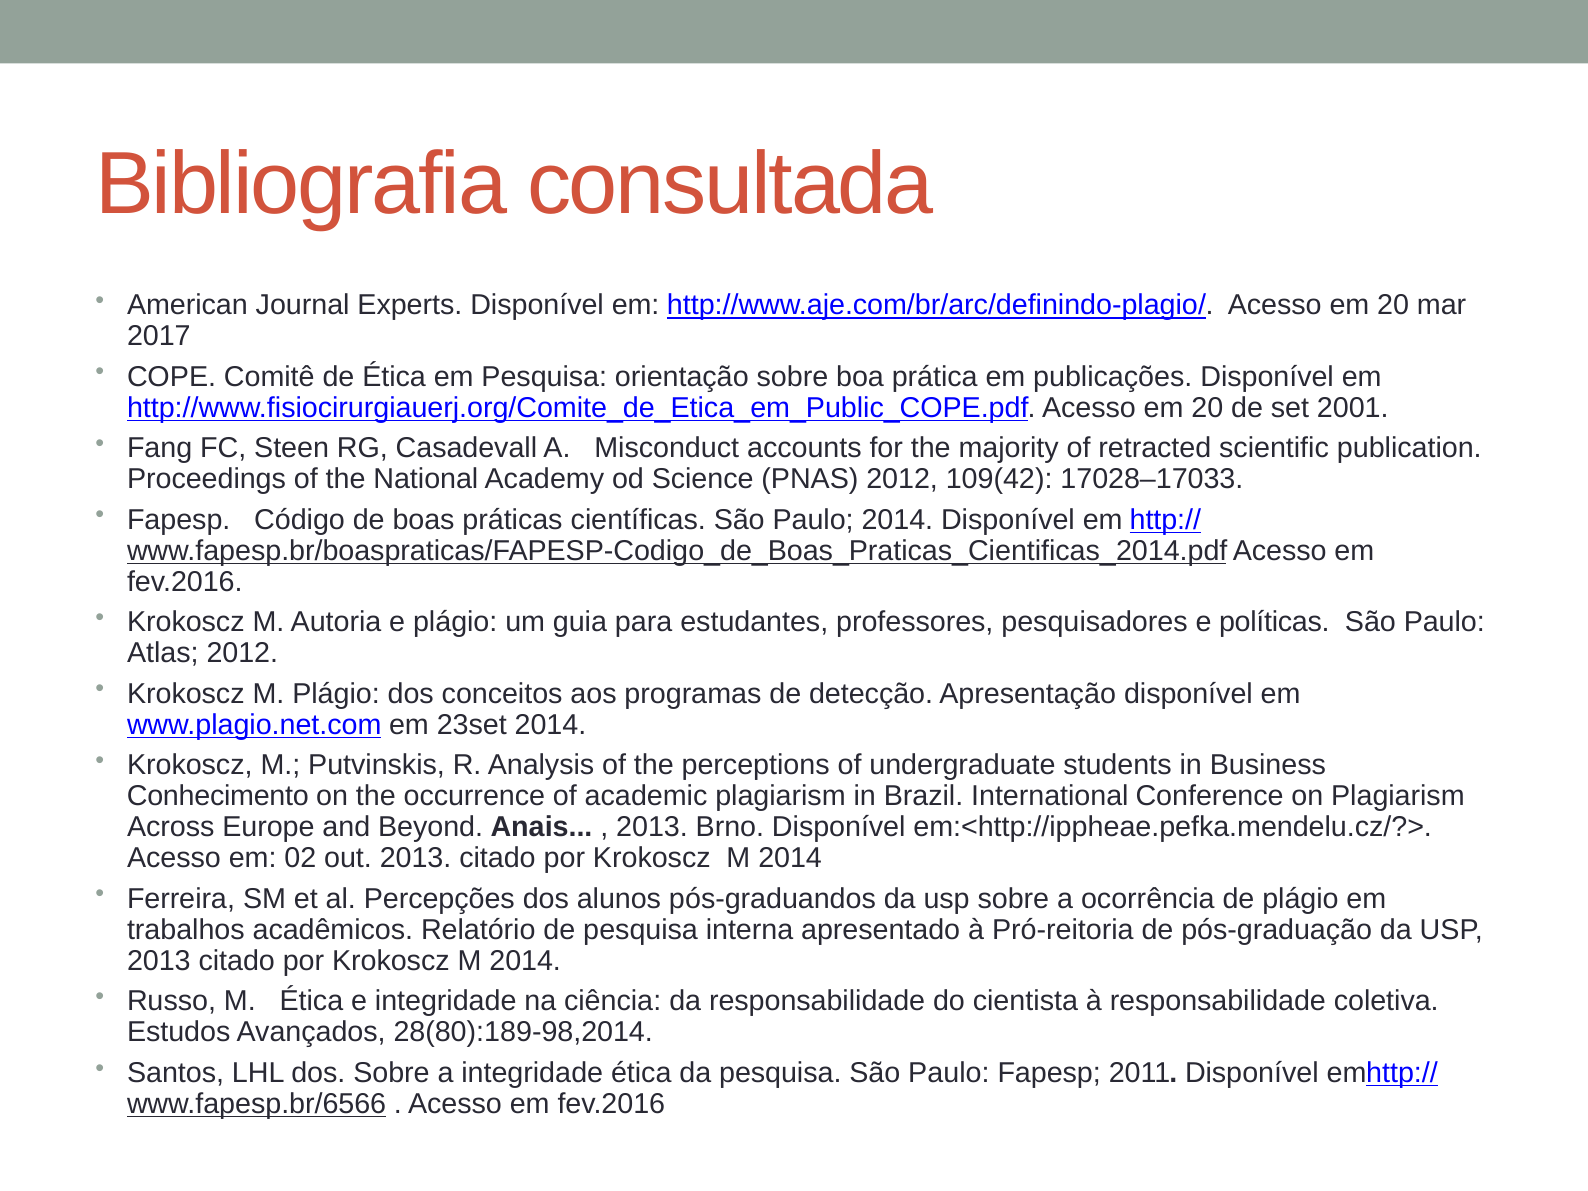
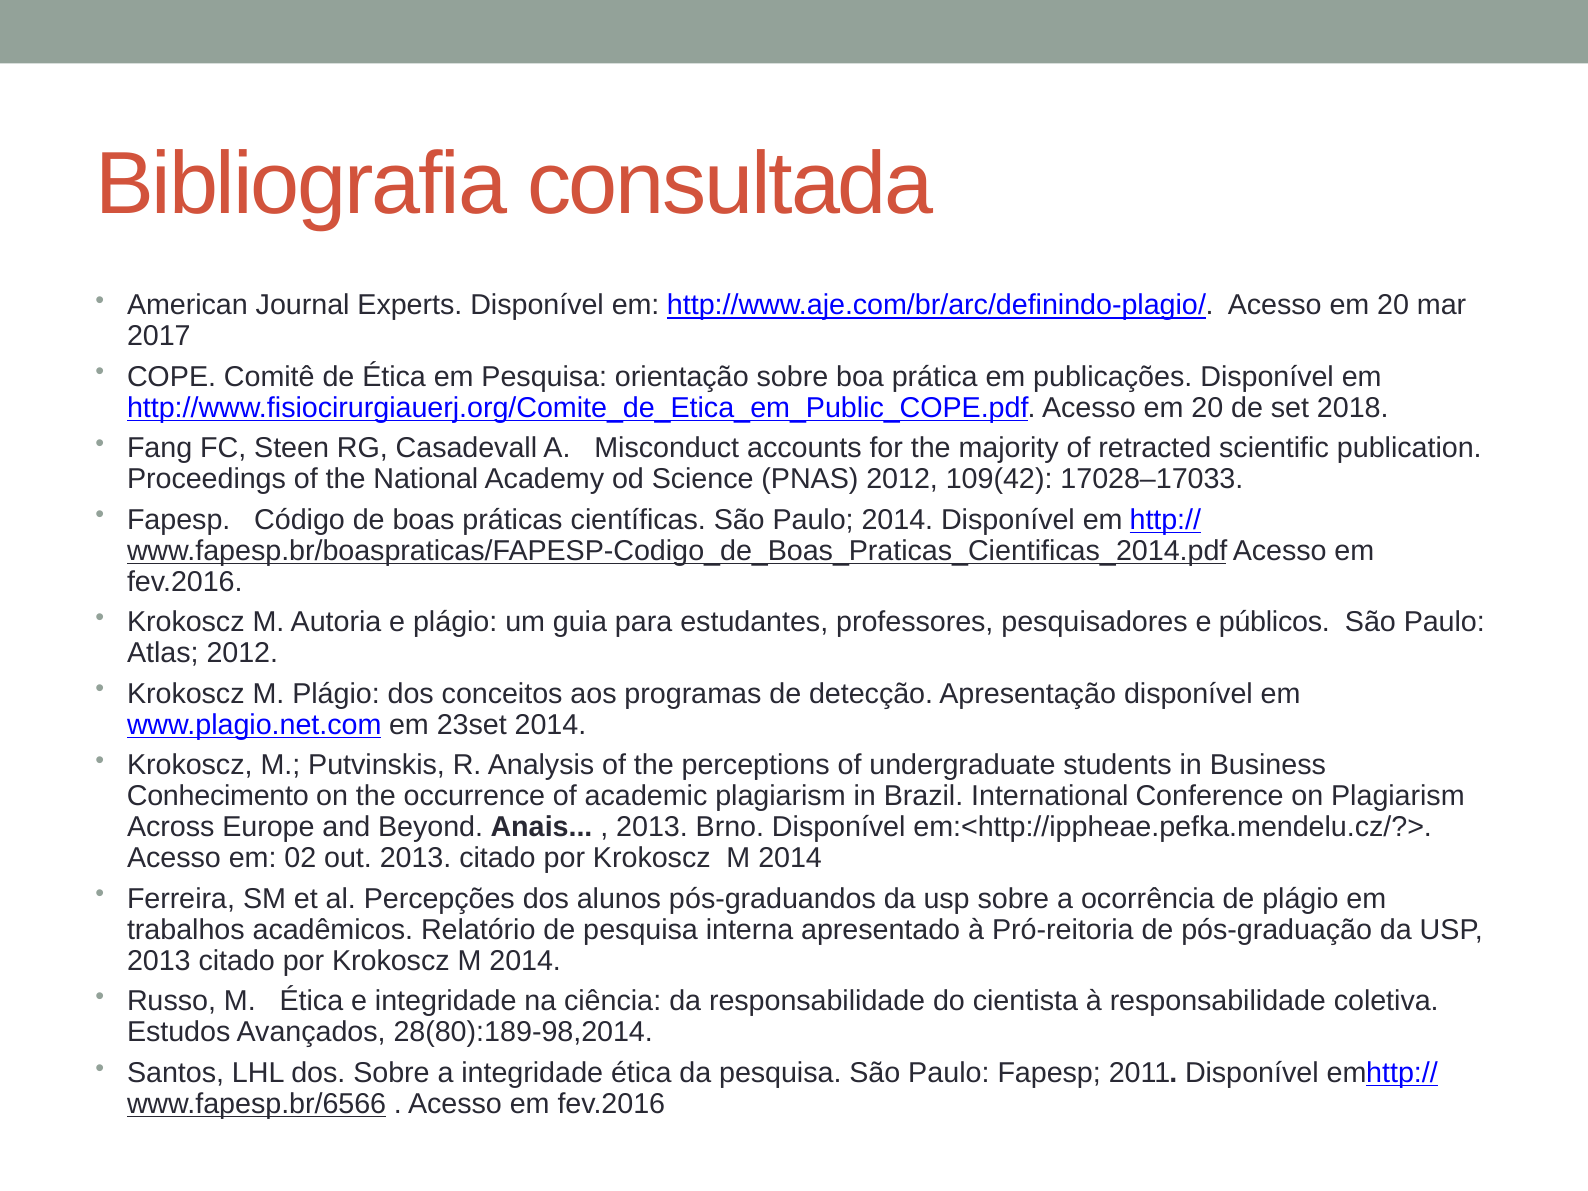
2001: 2001 -> 2018
políticas: políticas -> públicos
